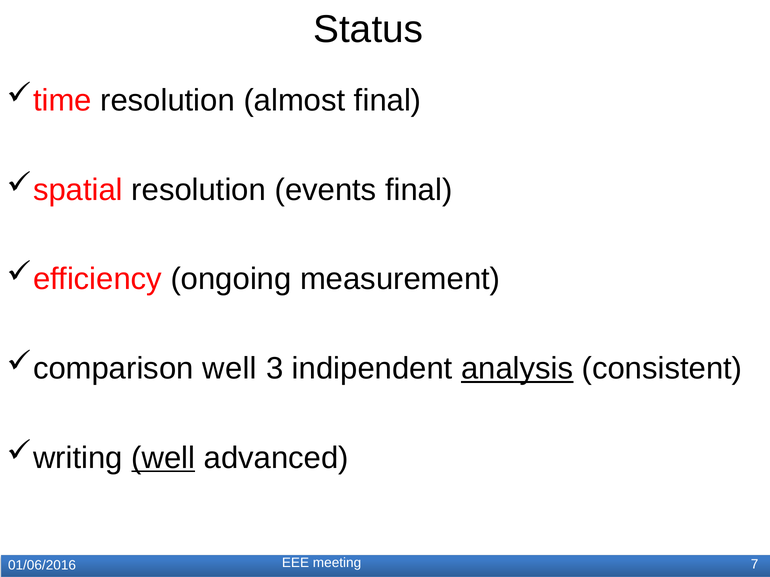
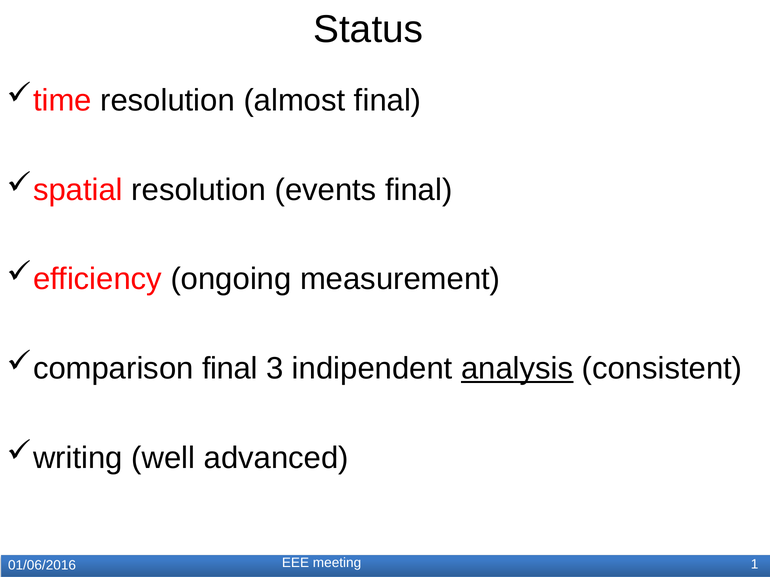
well at (230, 369): well -> final
well at (163, 458) underline: present -> none
7: 7 -> 1
